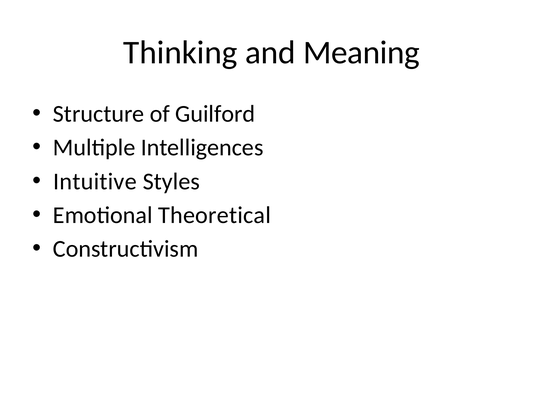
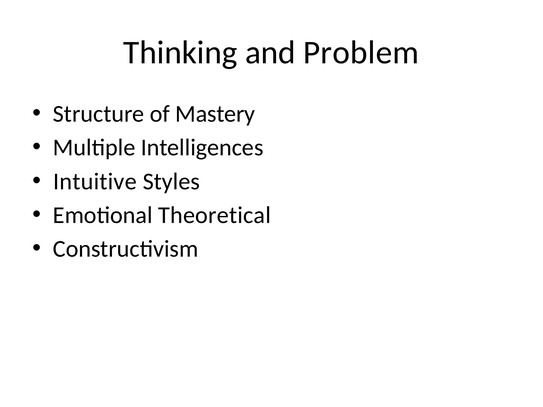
Meaning: Meaning -> Problem
Guilford: Guilford -> Mastery
